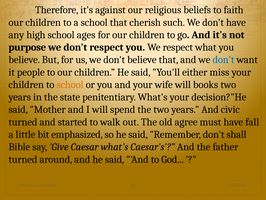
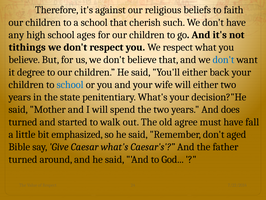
purpose: purpose -> tithings
people: people -> degree
miss: miss -> back
school at (70, 84) colour: orange -> blue
will books: books -> either
civic: civic -> does
shall: shall -> aged
